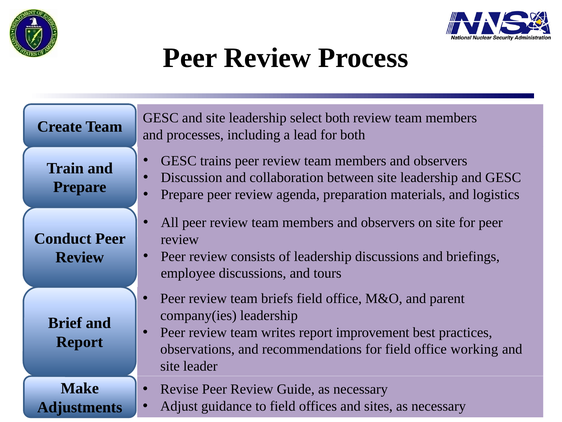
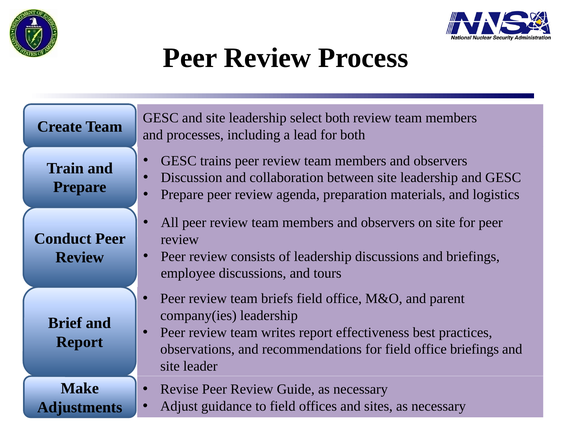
improvement: improvement -> effectiveness
office working: working -> briefings
